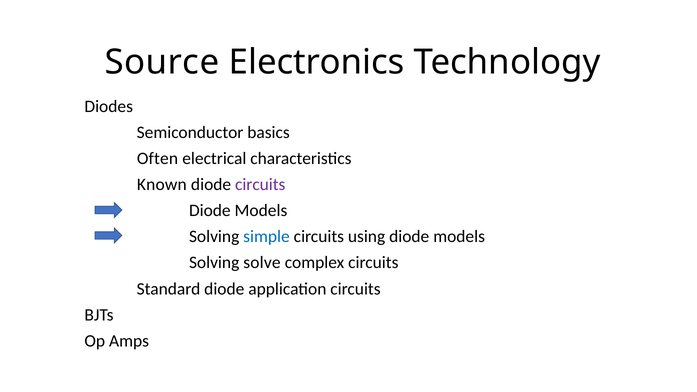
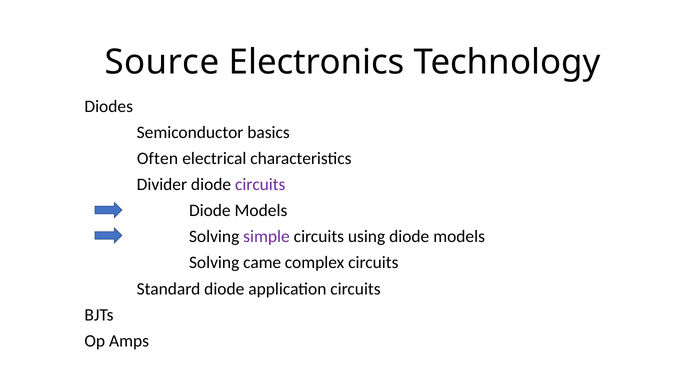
Known: Known -> Divider
simple colour: blue -> purple
solve: solve -> came
